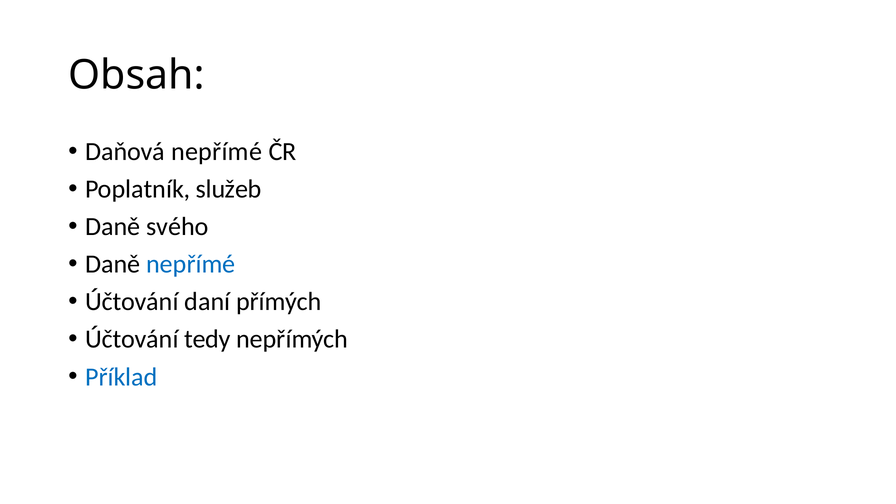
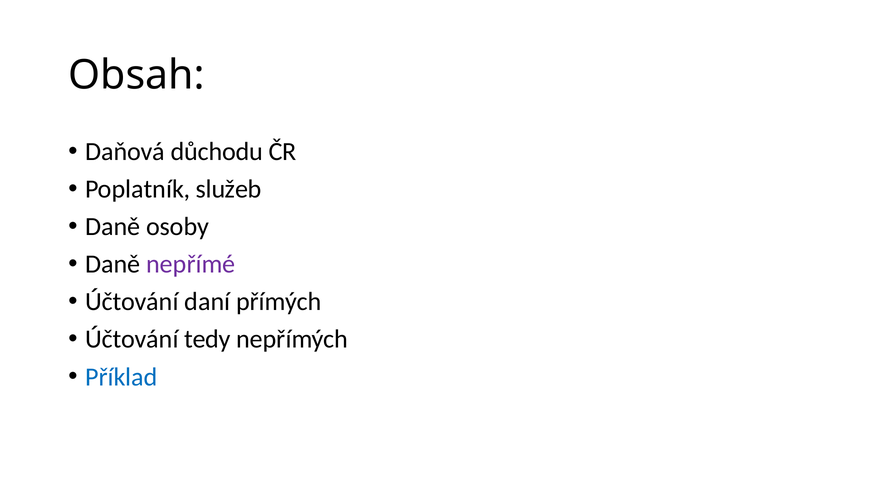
Daňová nepřímé: nepřímé -> důchodu
svého: svého -> osoby
nepřímé at (191, 264) colour: blue -> purple
